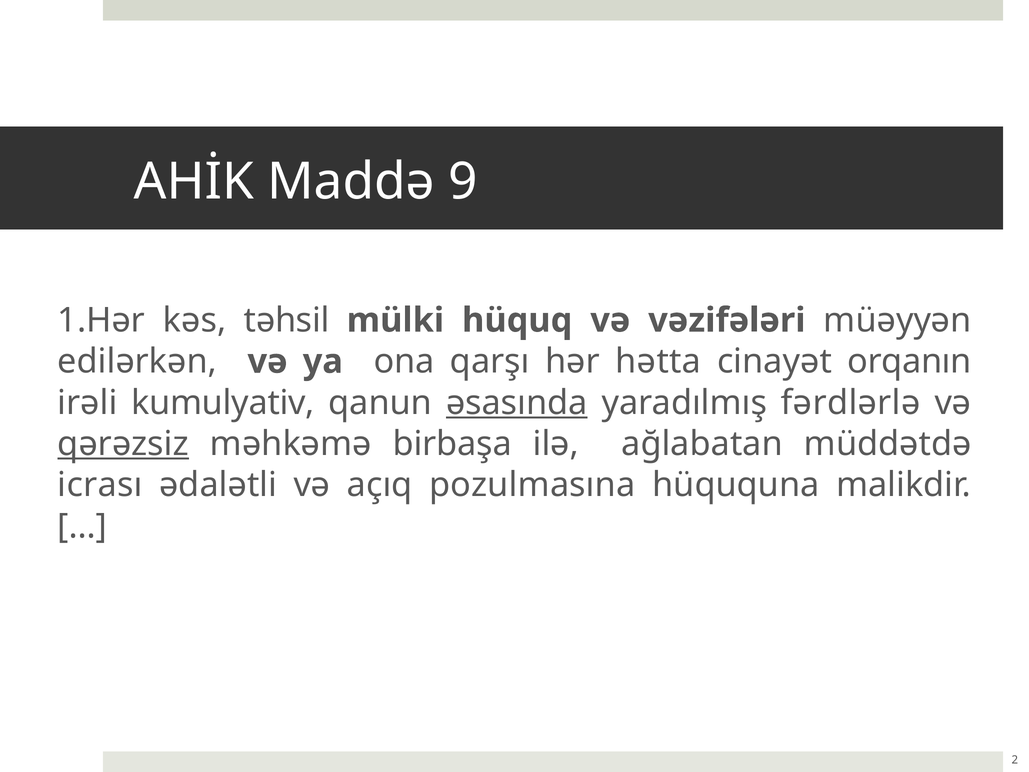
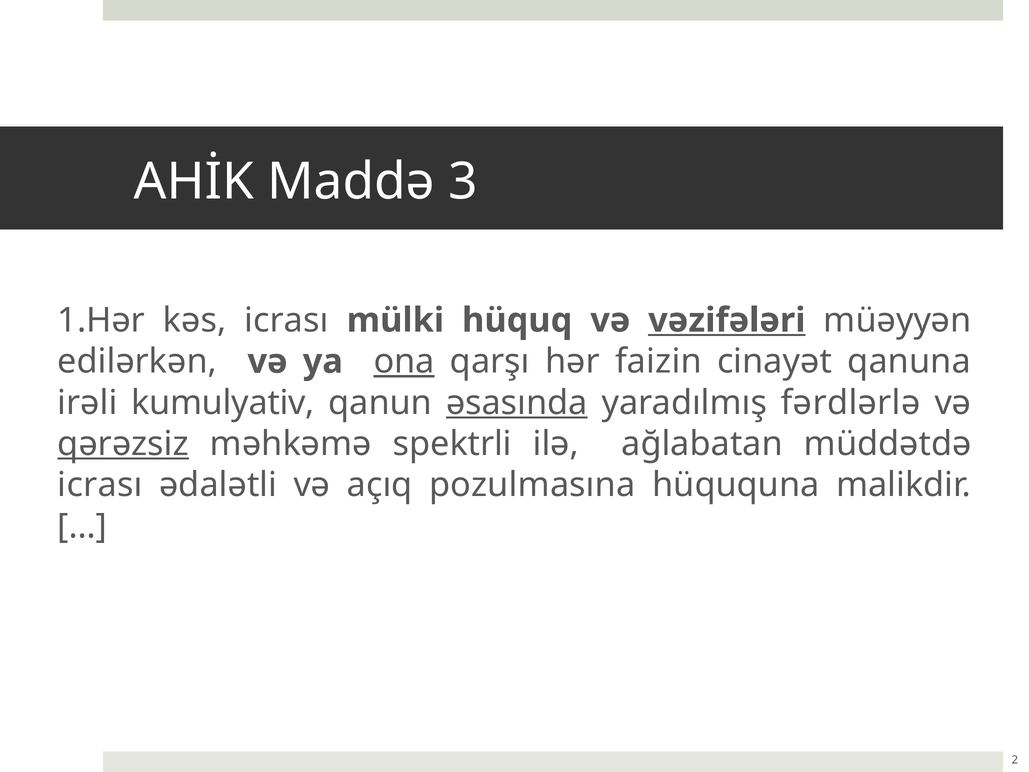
9: 9 -> 3
kəs təhsil: təhsil -> icrası
vəzifələri underline: none -> present
ona underline: none -> present
hətta: hətta -> faizin
orqanın: orqanın -> qanuna
birbaşa: birbaşa -> spektrli
